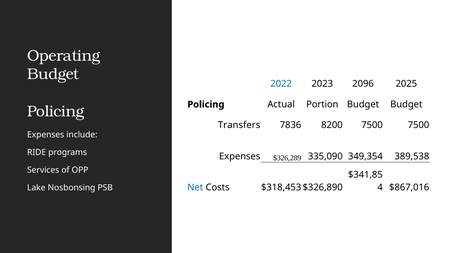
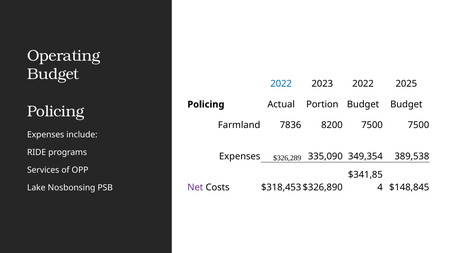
2023 2096: 2096 -> 2022
Transfers: Transfers -> Farmland
Net colour: blue -> purple
$867,016: $867,016 -> $148,845
